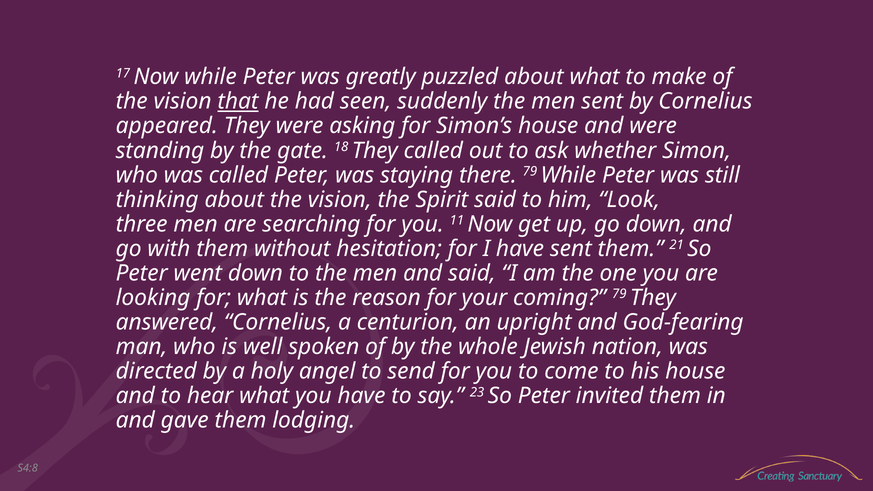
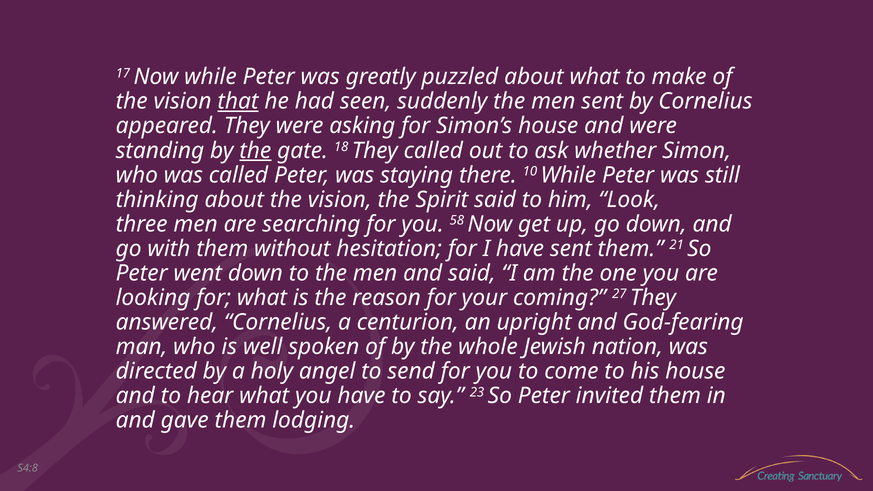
the at (255, 151) underline: none -> present
there 79: 79 -> 10
11: 11 -> 58
coming 79: 79 -> 27
